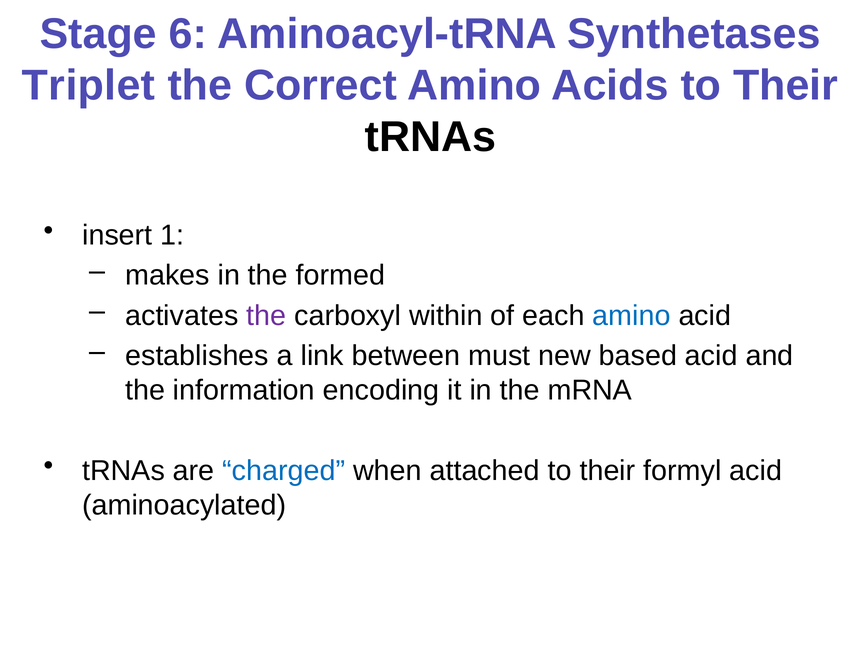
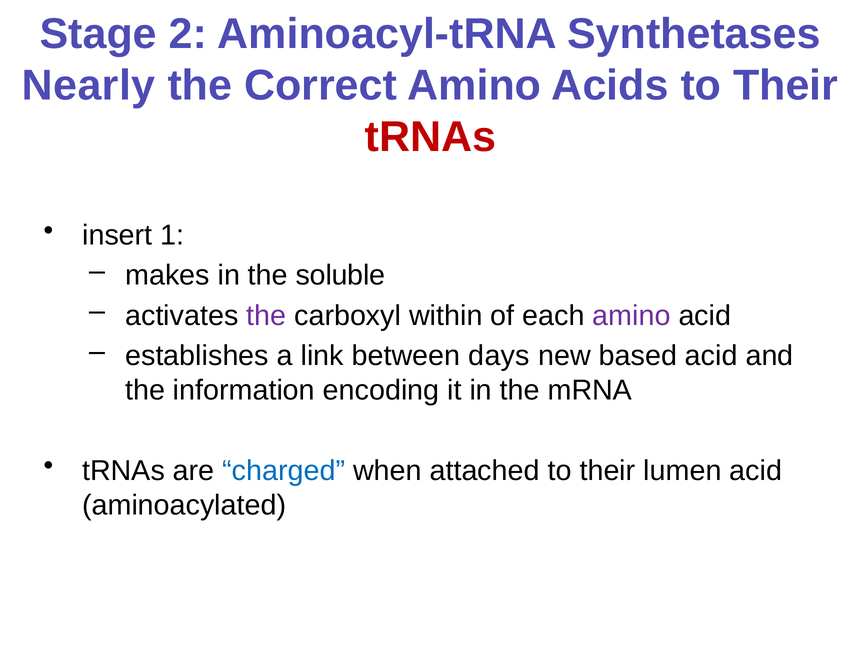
6: 6 -> 2
Triplet: Triplet -> Nearly
tRNAs at (430, 137) colour: black -> red
formed: formed -> soluble
amino at (632, 316) colour: blue -> purple
must: must -> days
formyl: formyl -> lumen
